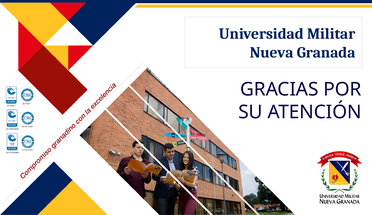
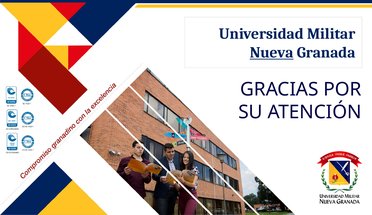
Nueva underline: none -> present
